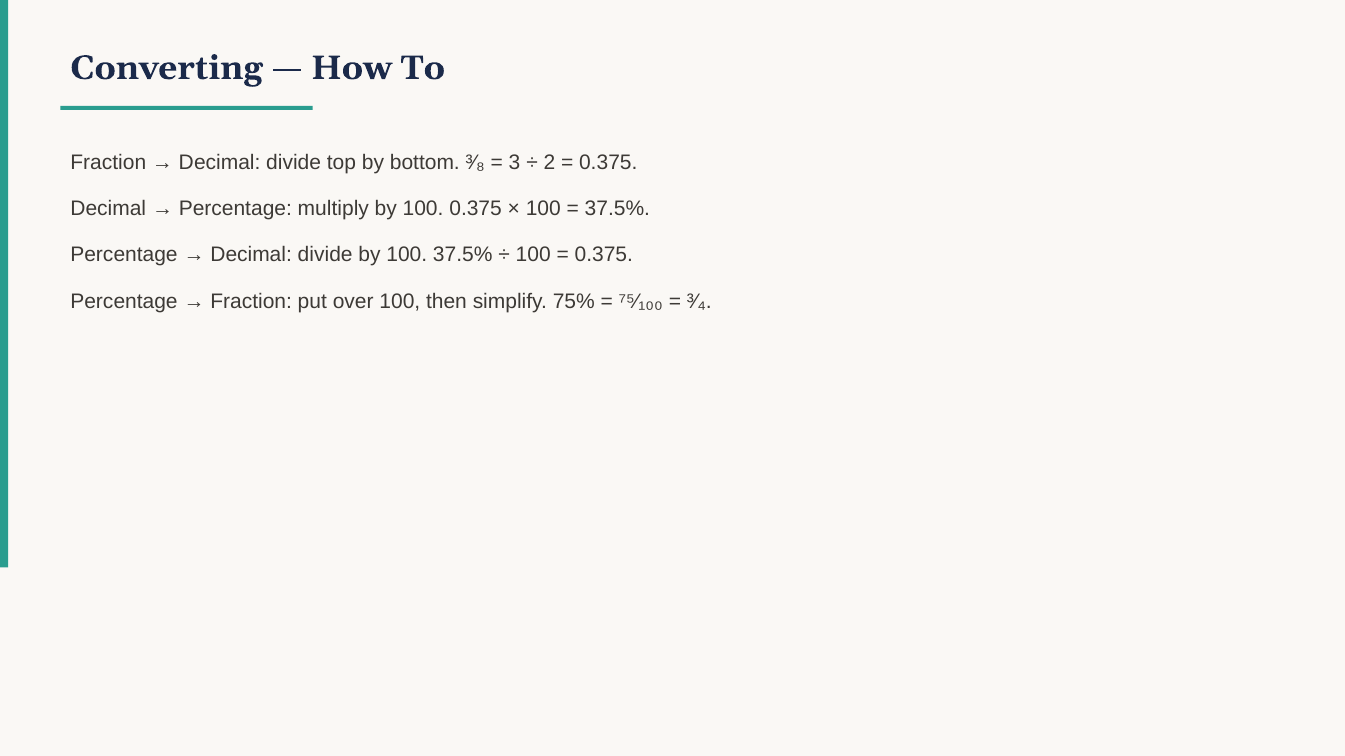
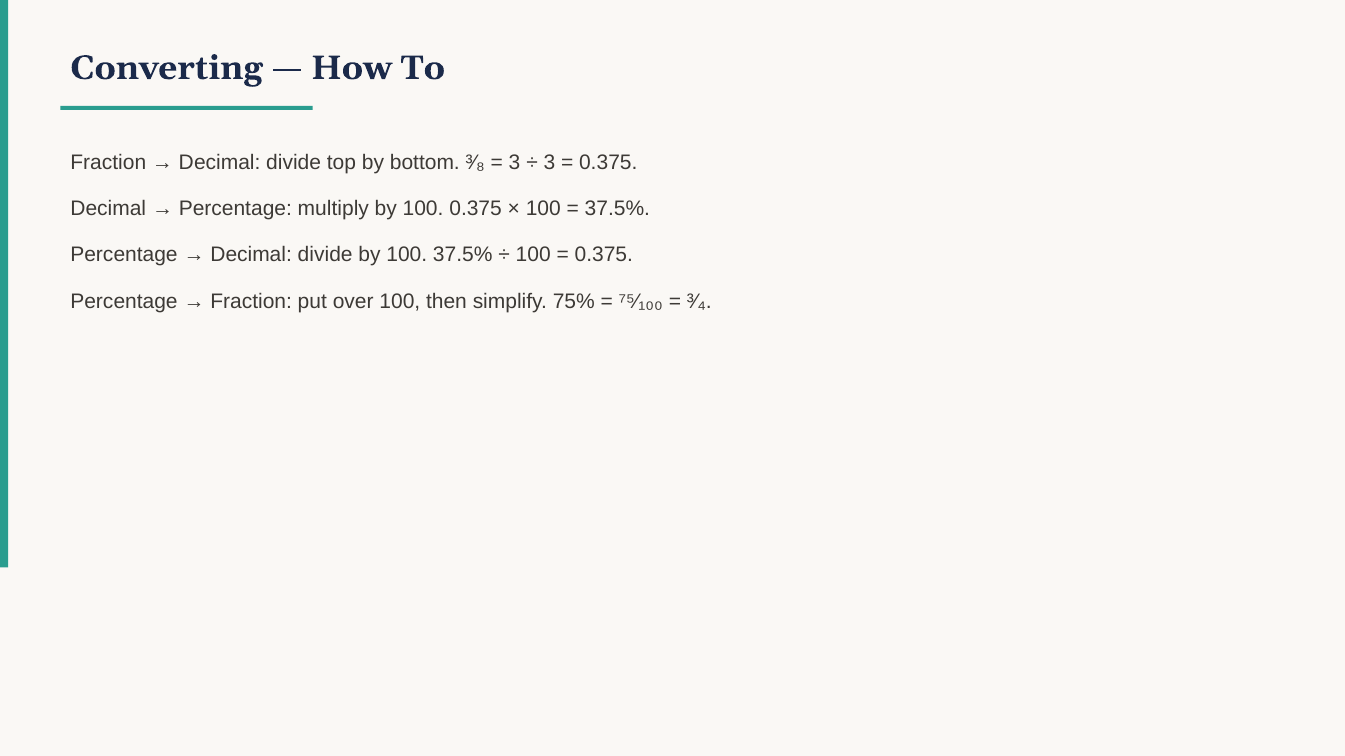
2 at (549, 163): 2 -> 3
